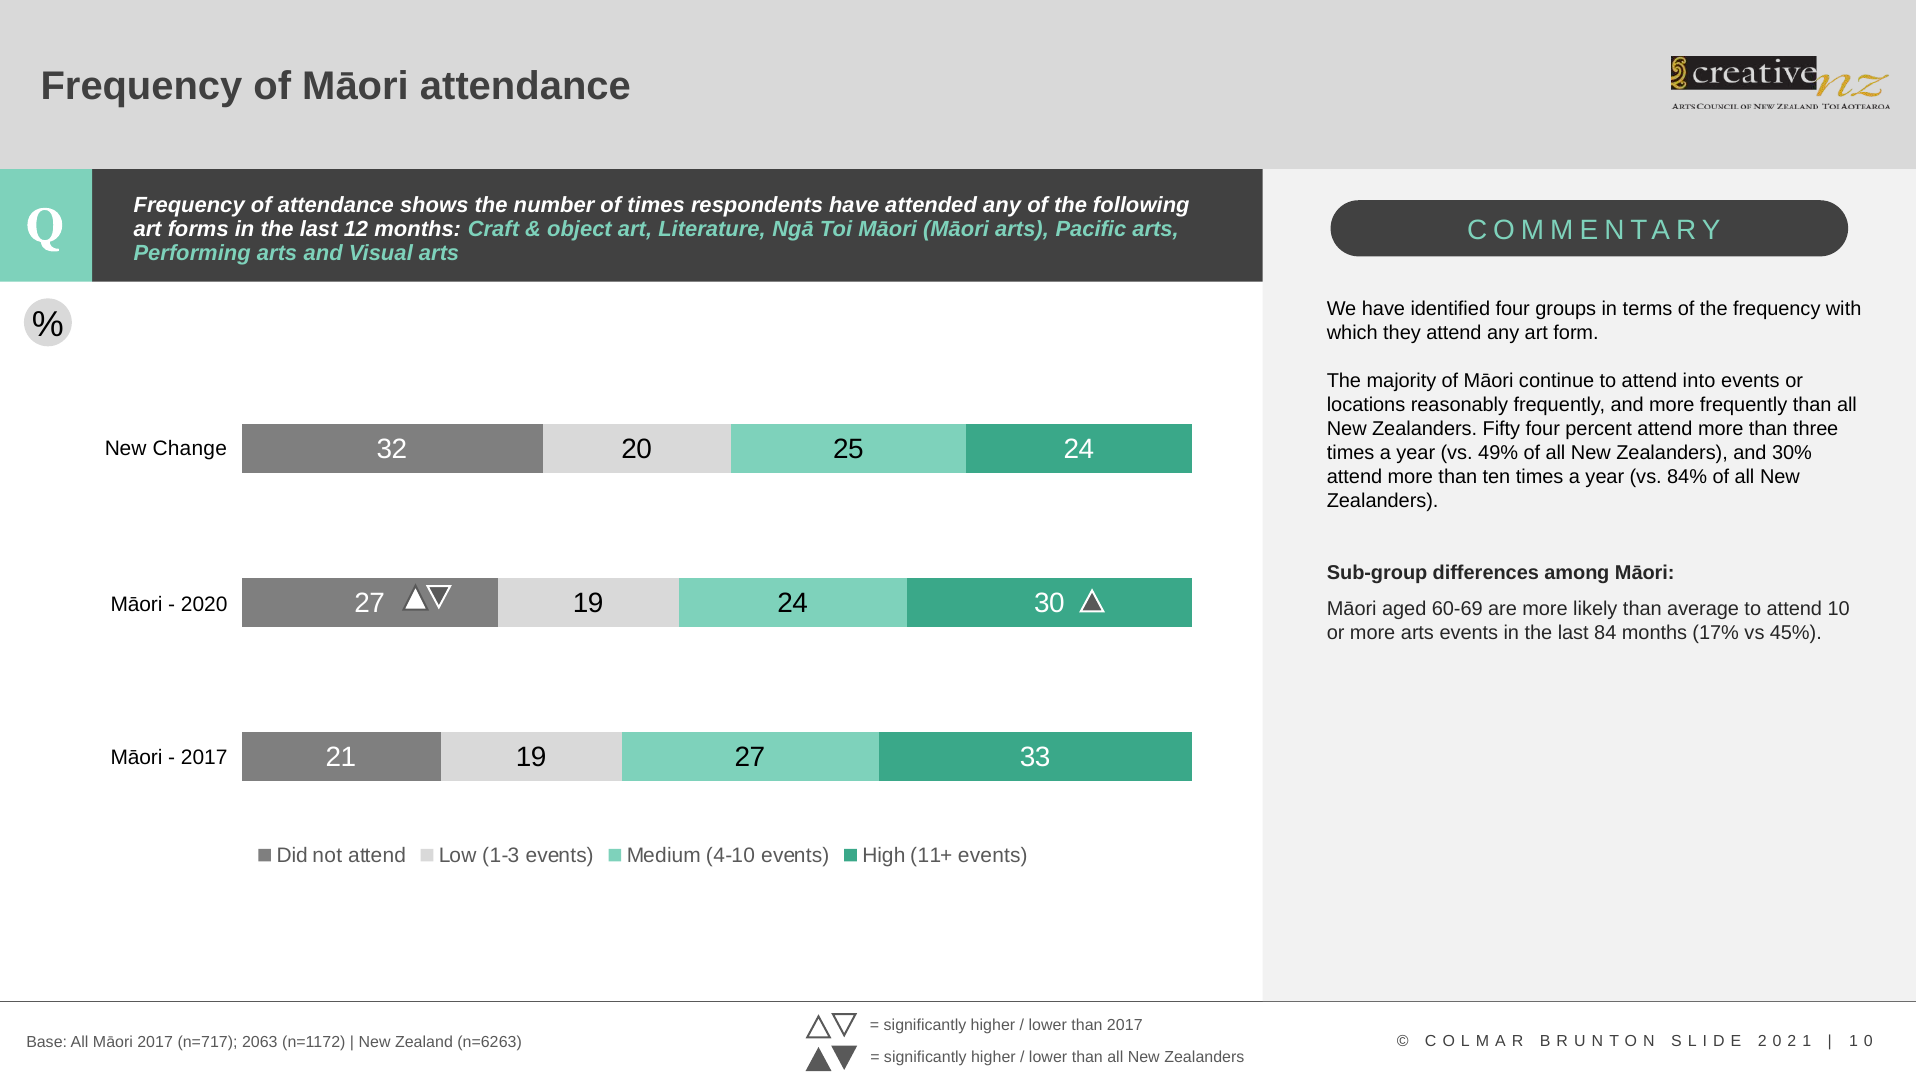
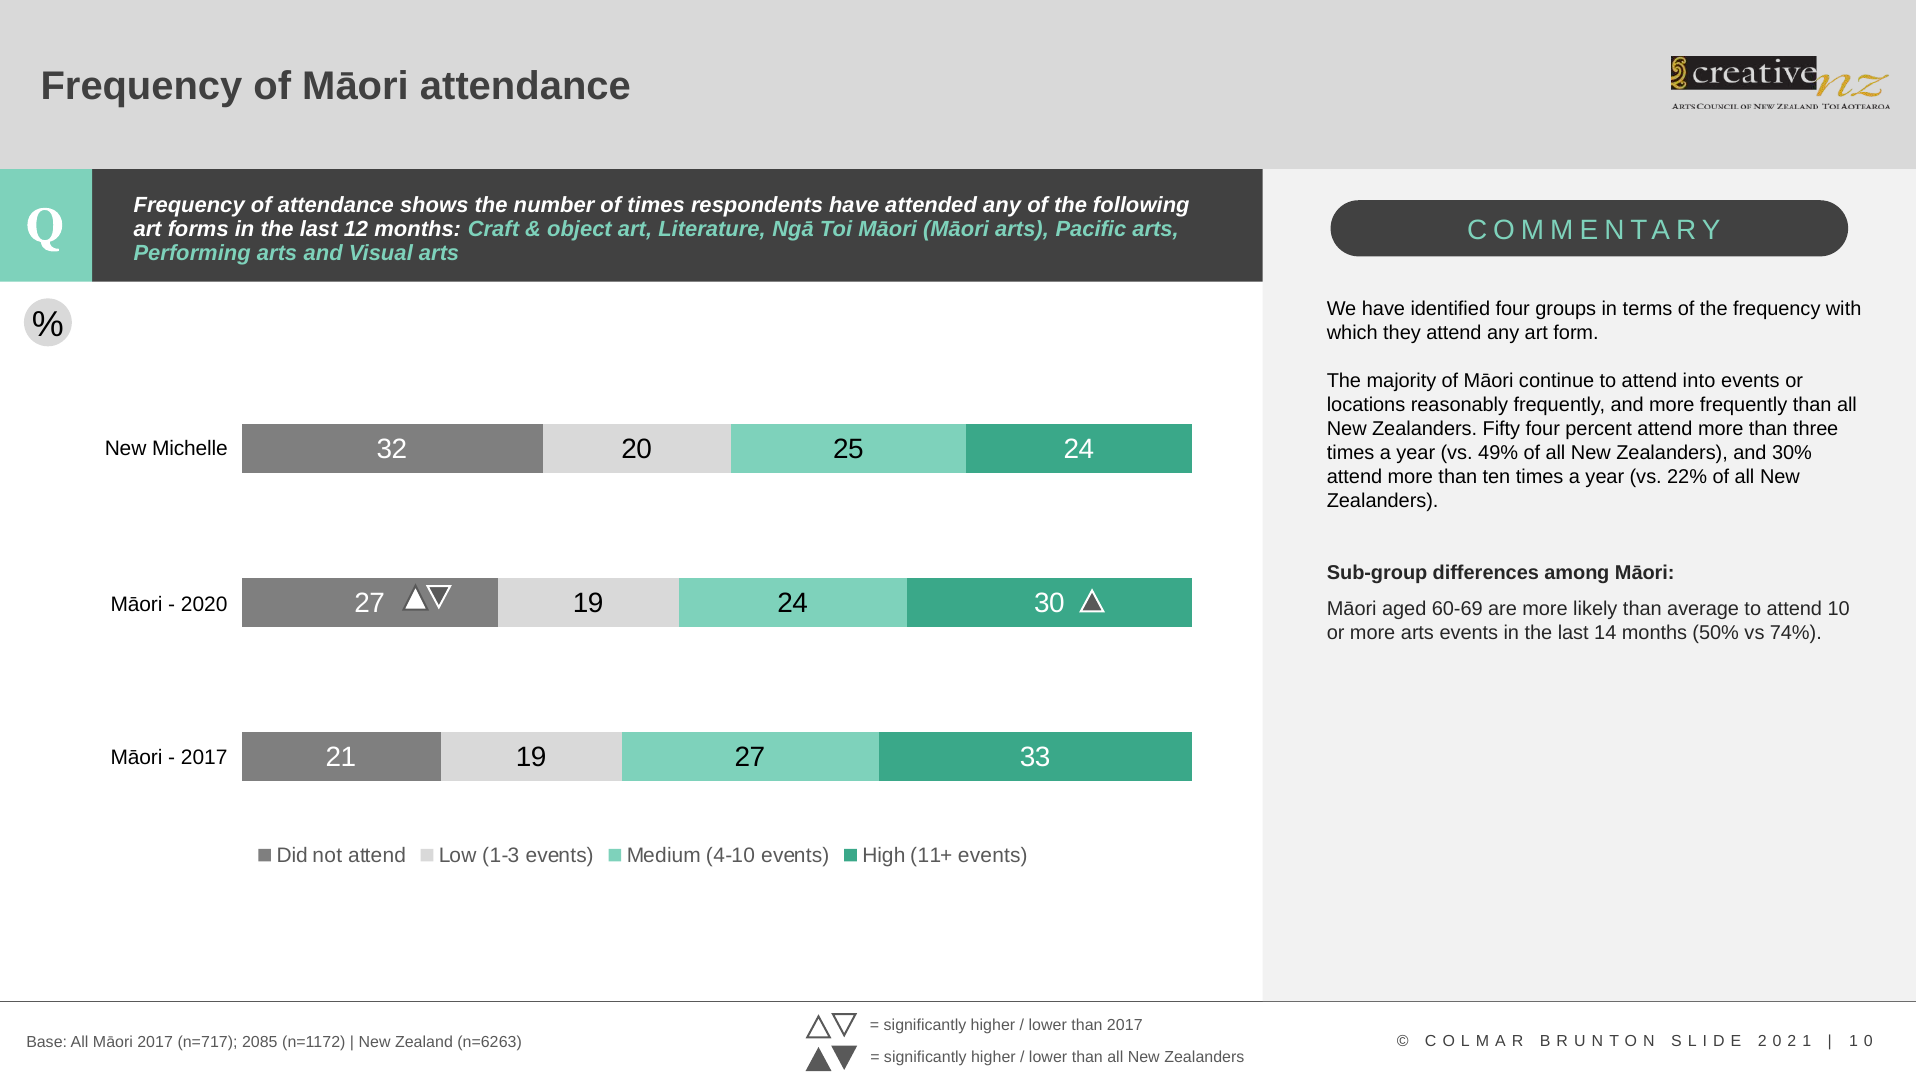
Change: Change -> Michelle
84%: 84% -> 22%
84: 84 -> 14
17%: 17% -> 50%
45%: 45% -> 74%
2063: 2063 -> 2085
